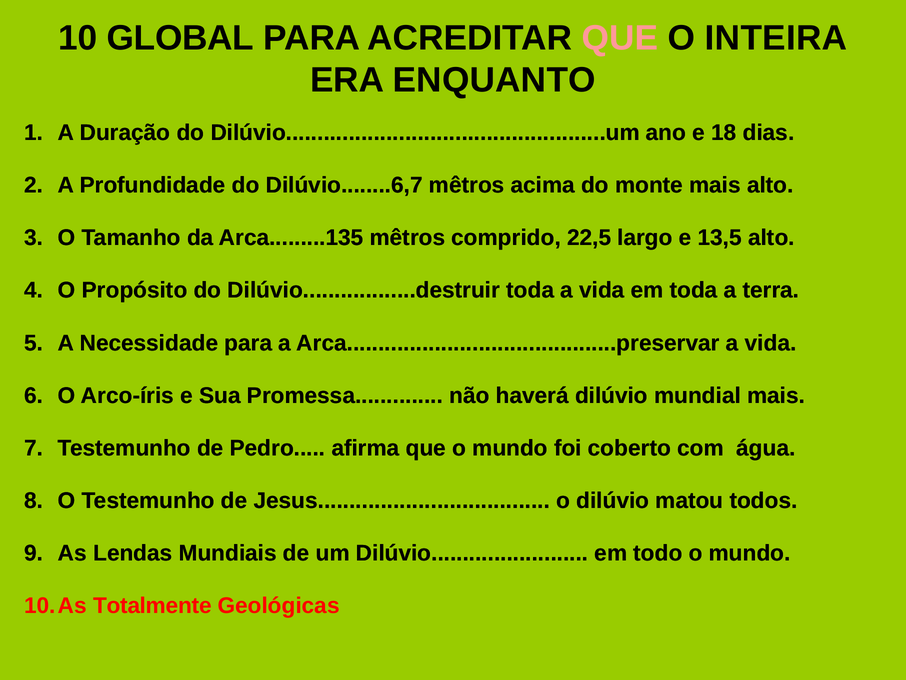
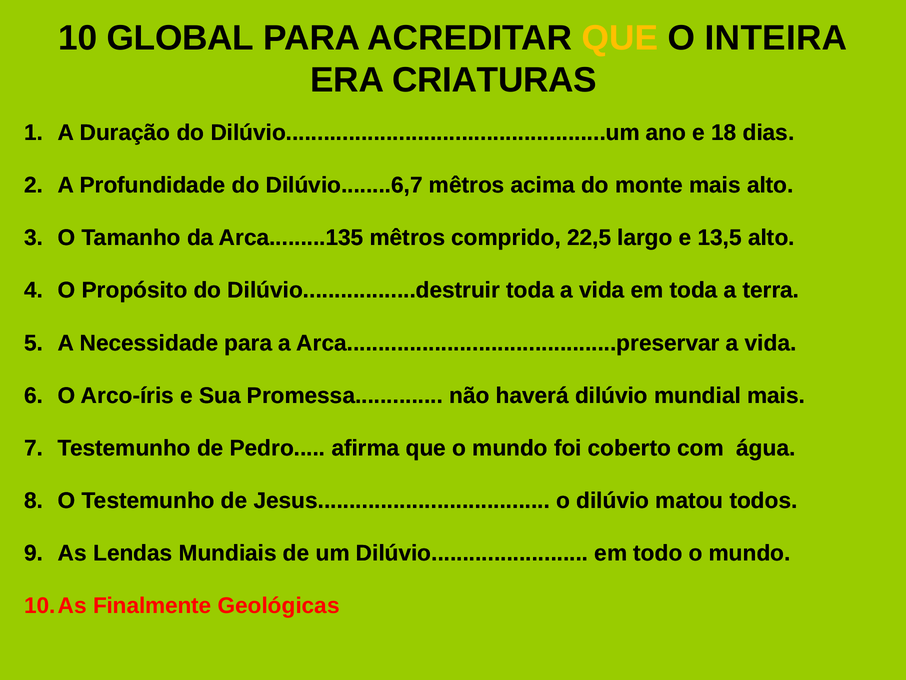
QUE at (620, 38) colour: pink -> yellow
ENQUANTO: ENQUANTO -> CRIATURAS
Totalmente: Totalmente -> Finalmente
